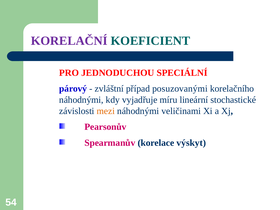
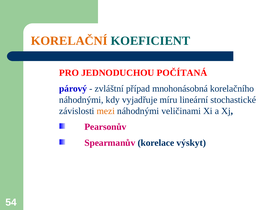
KORELAČNÍ colour: purple -> orange
SPECIÁLNÍ: SPECIÁLNÍ -> POČÍTANÁ
posuzovanými: posuzovanými -> mnohonásobná
